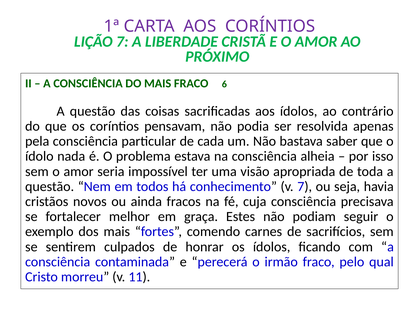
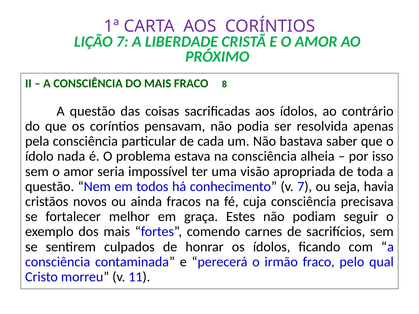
6: 6 -> 8
